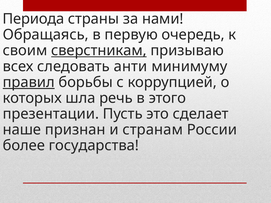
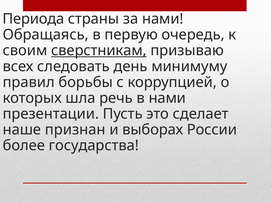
анти: анти -> день
правил underline: present -> none
в этого: этого -> нами
странам: странам -> выборах
